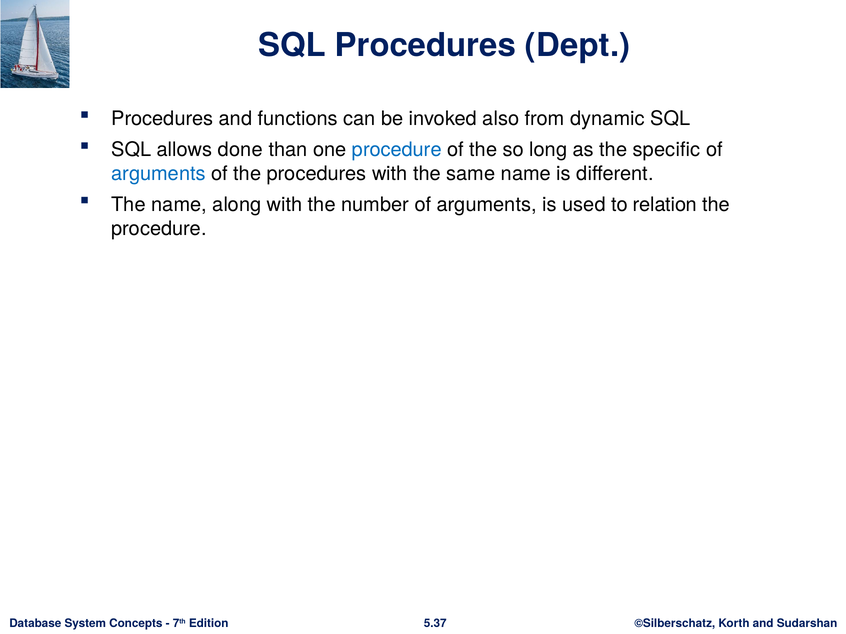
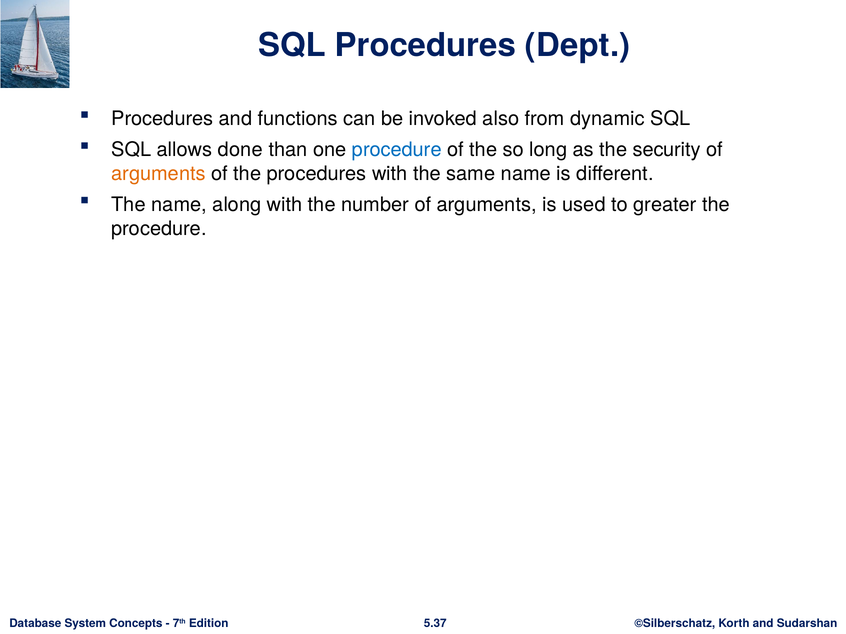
specific: specific -> security
arguments at (158, 174) colour: blue -> orange
relation: relation -> greater
